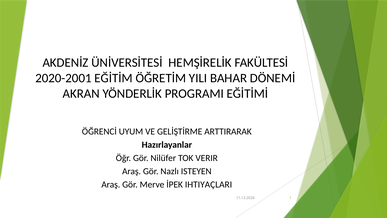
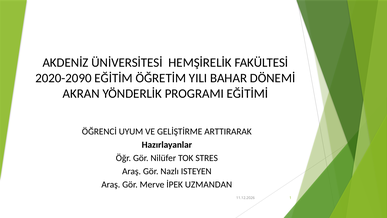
2020-2001: 2020-2001 -> 2020-2090
VERIR: VERIR -> STRES
IHTIYAÇLARI: IHTIYAÇLARI -> UZMANDAN
